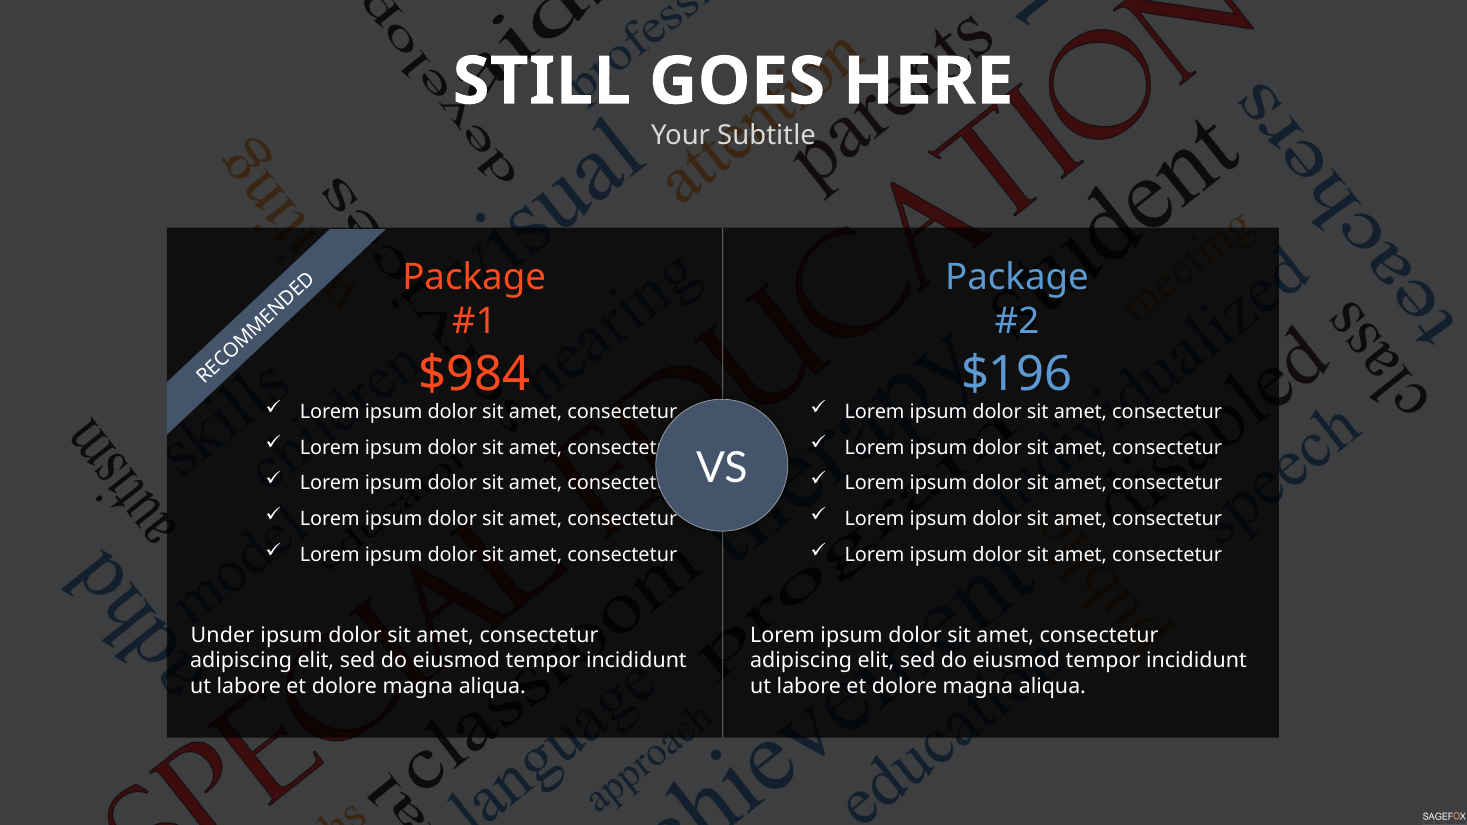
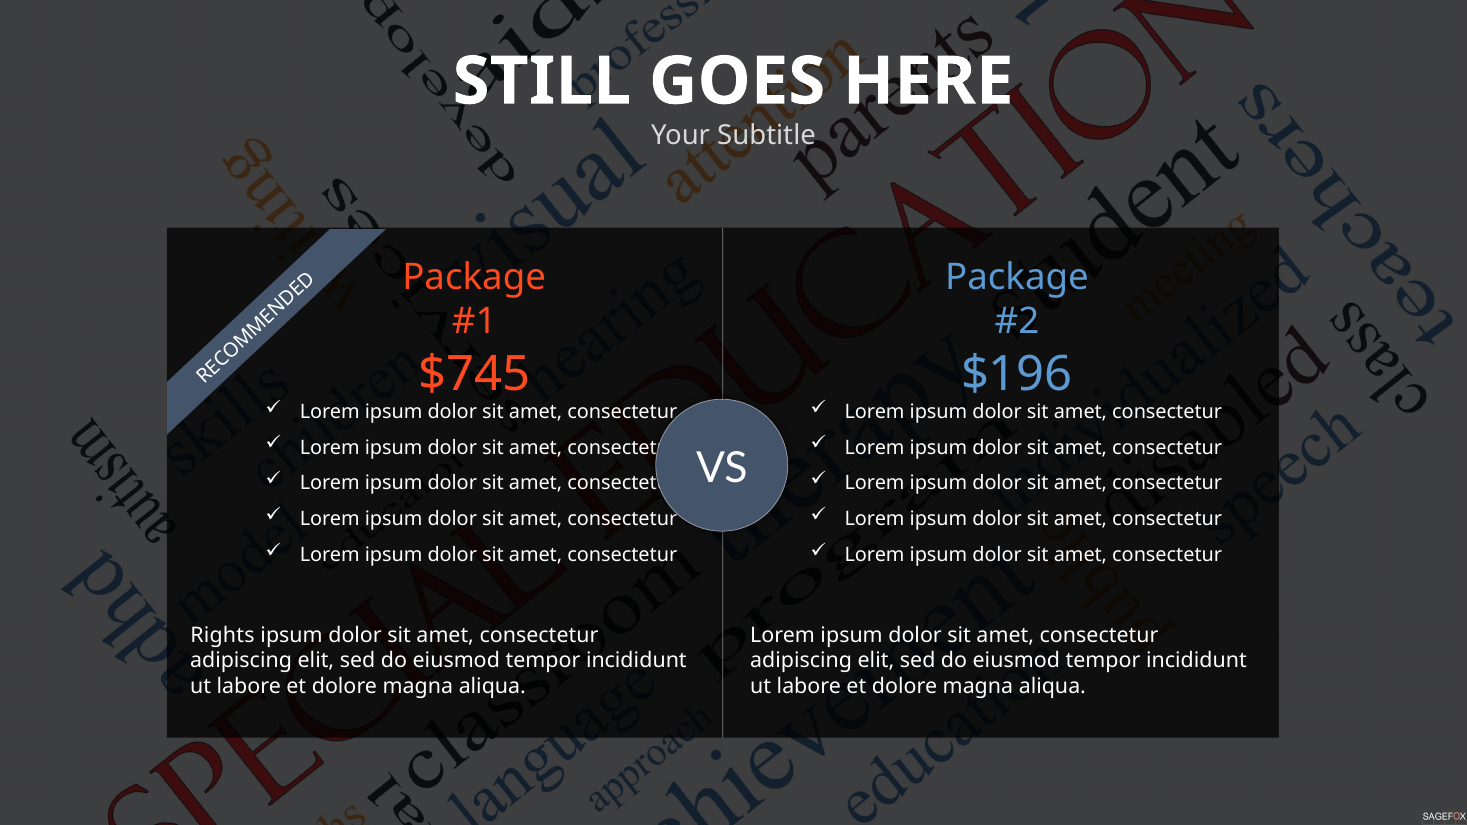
$984: $984 -> $745
Under: Under -> Rights
